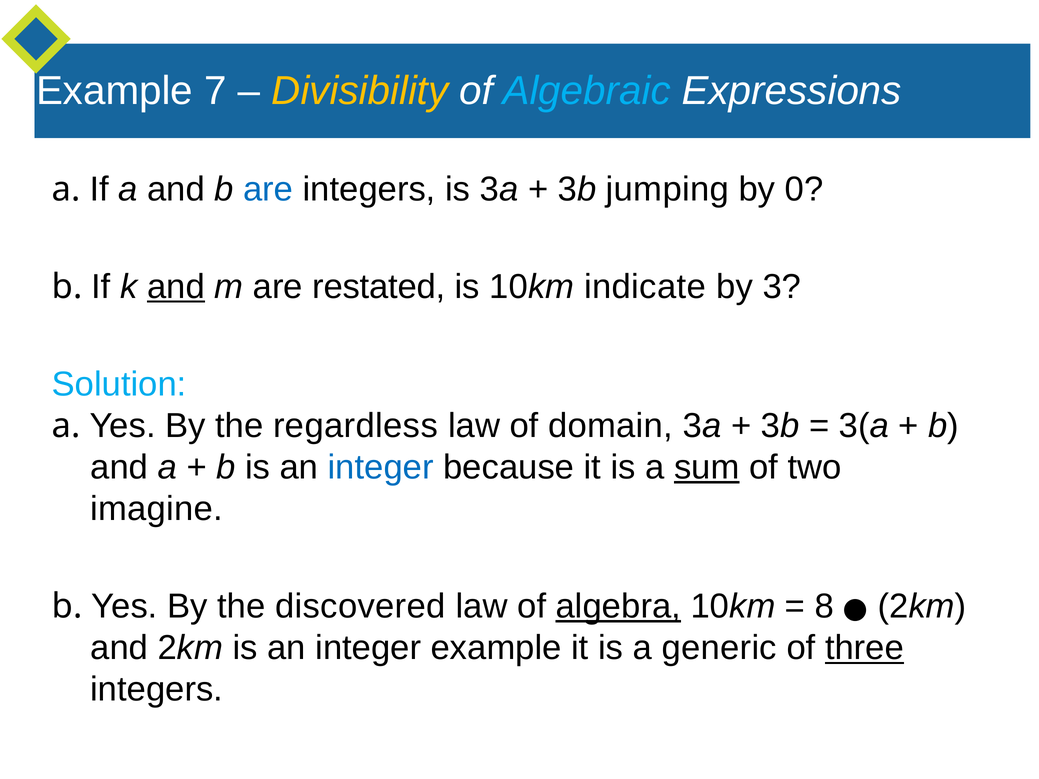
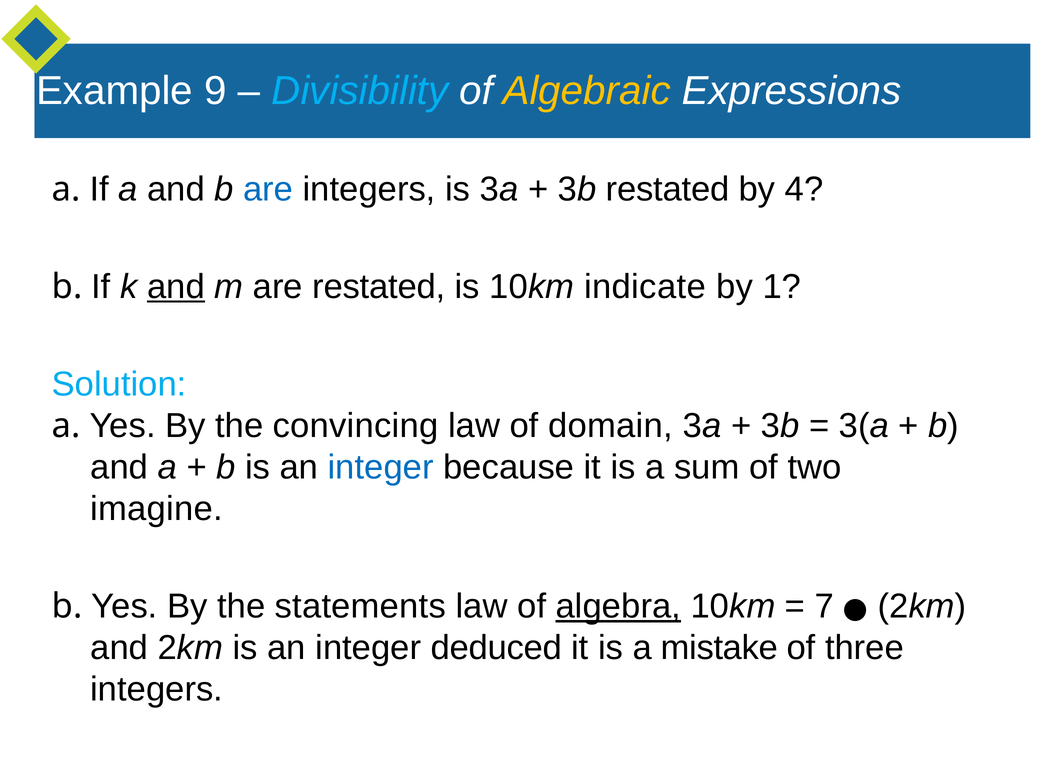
7: 7 -> 9
Divisibility colour: yellow -> light blue
Algebraic colour: light blue -> yellow
3b jumping: jumping -> restated
0: 0 -> 4
3: 3 -> 1
regardless: regardless -> convincing
sum underline: present -> none
discovered: discovered -> statements
8: 8 -> 7
integer example: example -> deduced
generic: generic -> mistake
three underline: present -> none
